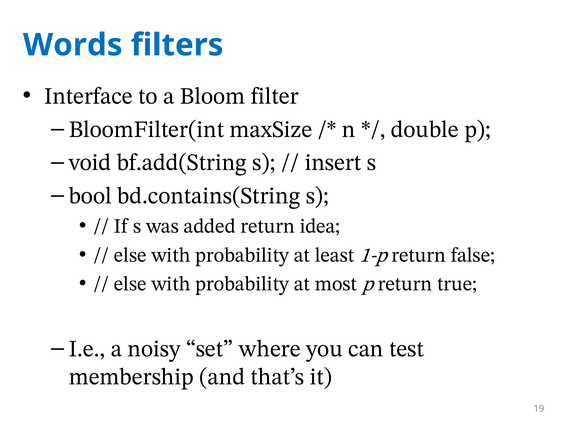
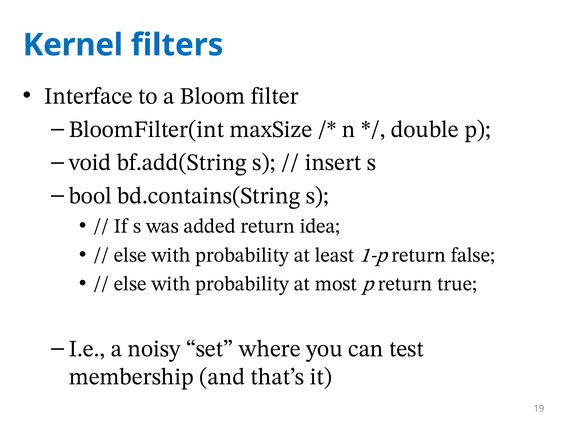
Words: Words -> Kernel
